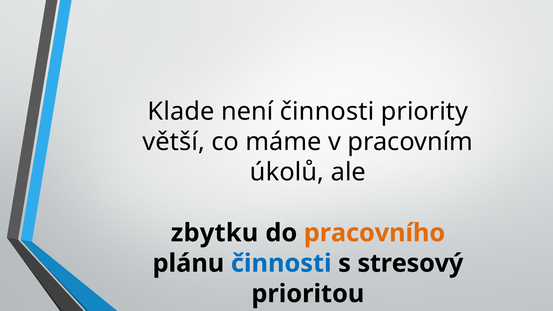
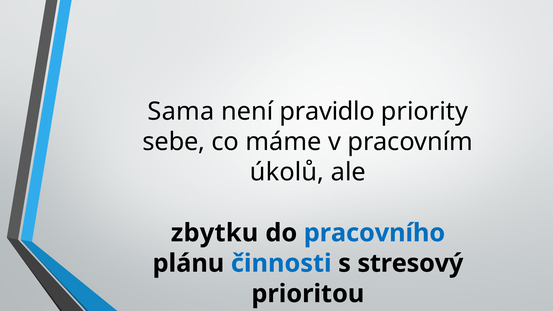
Klade: Klade -> Sama
není činnosti: činnosti -> pravidlo
větší: větší -> sebe
pracovního colour: orange -> blue
